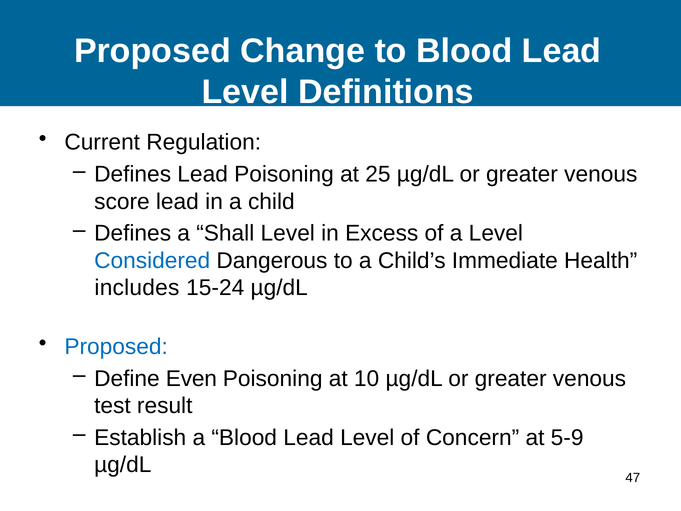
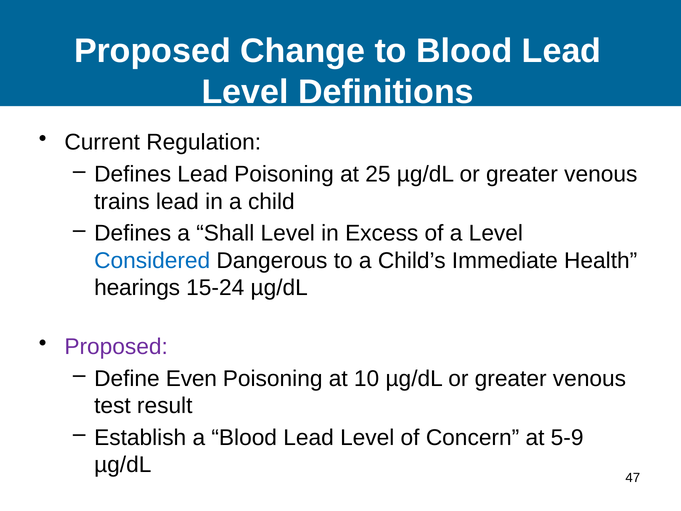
score: score -> trains
includes: includes -> hearings
Proposed at (116, 347) colour: blue -> purple
